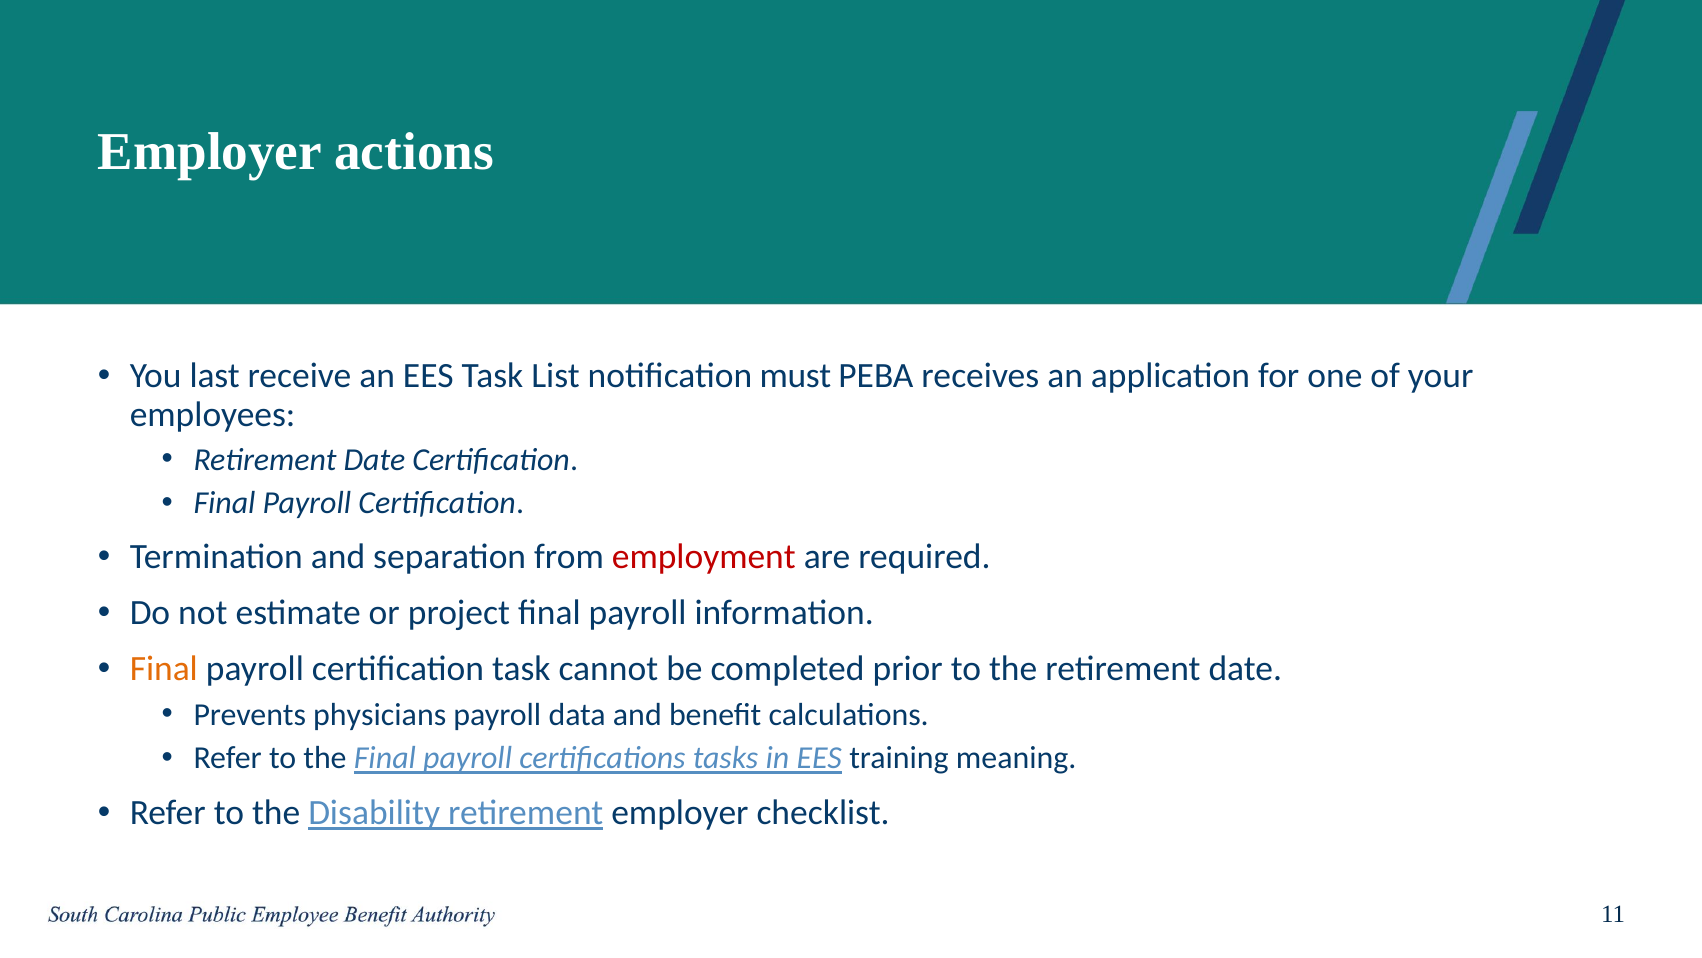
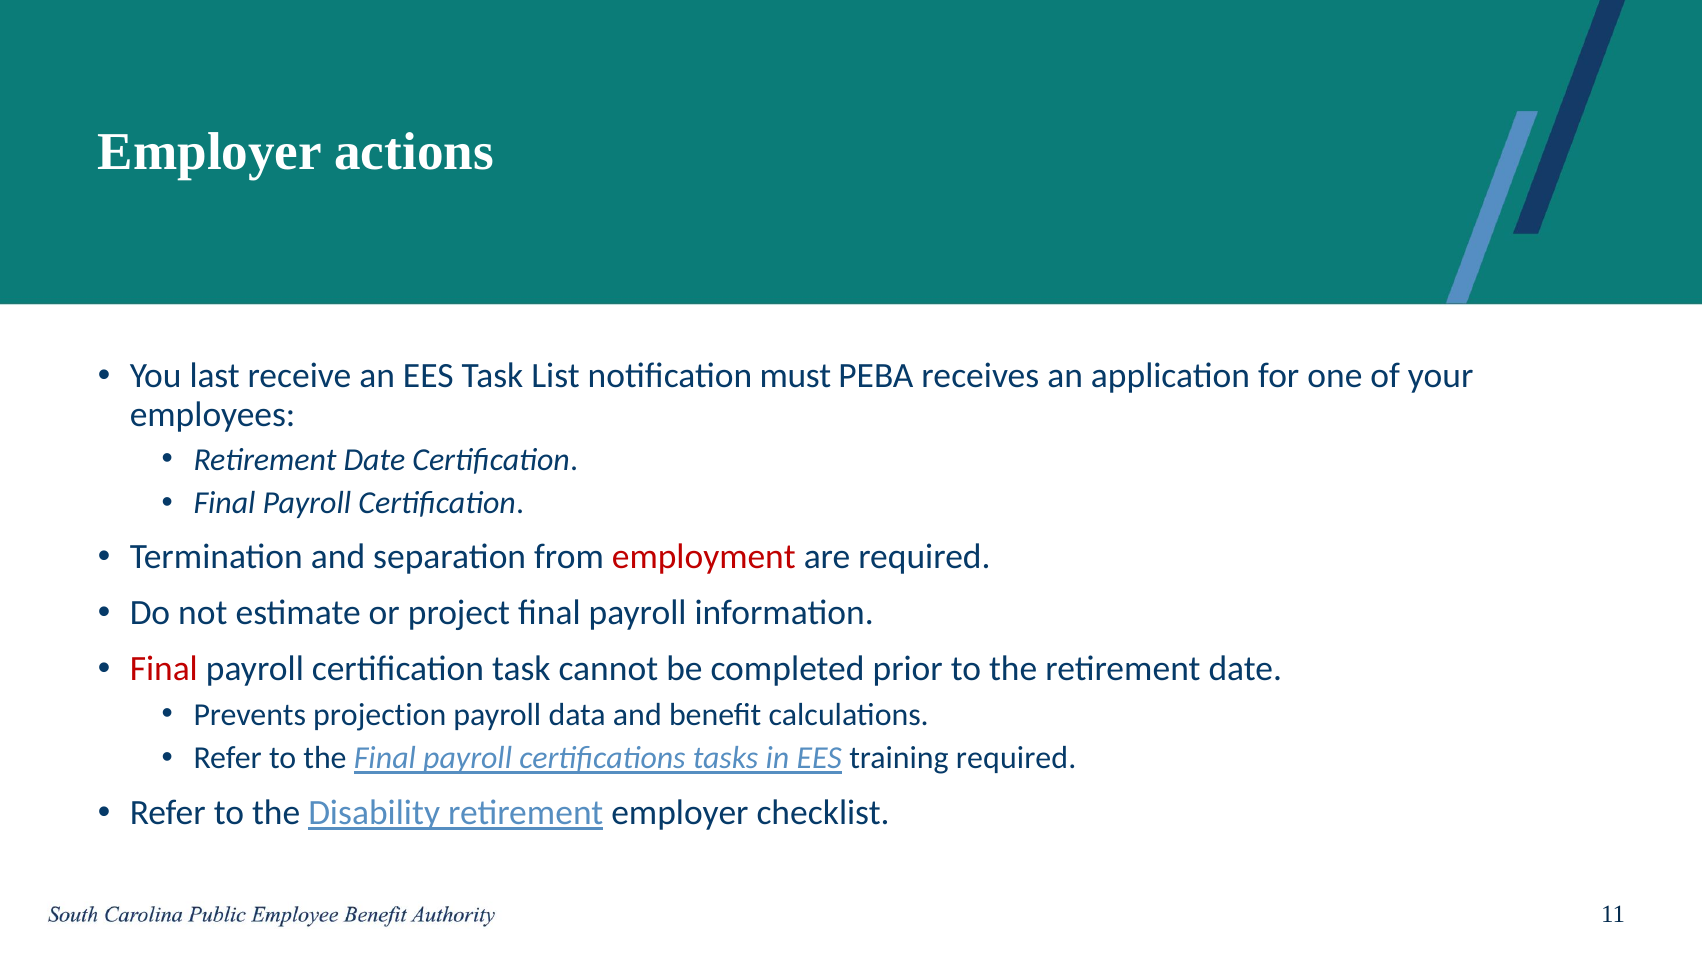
Final at (164, 669) colour: orange -> red
physicians: physicians -> projection
training meaning: meaning -> required
